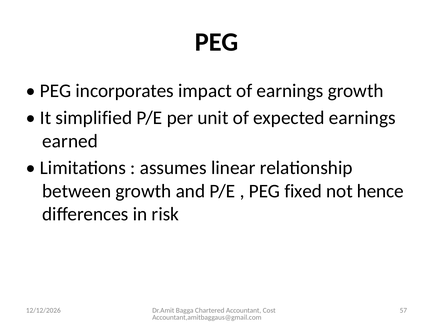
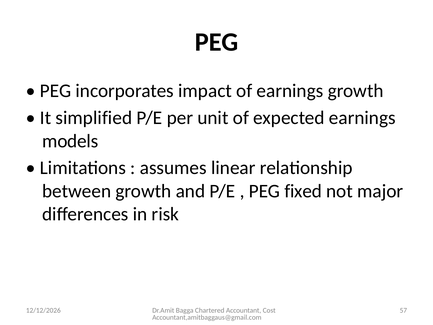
earned: earned -> models
hence: hence -> major
